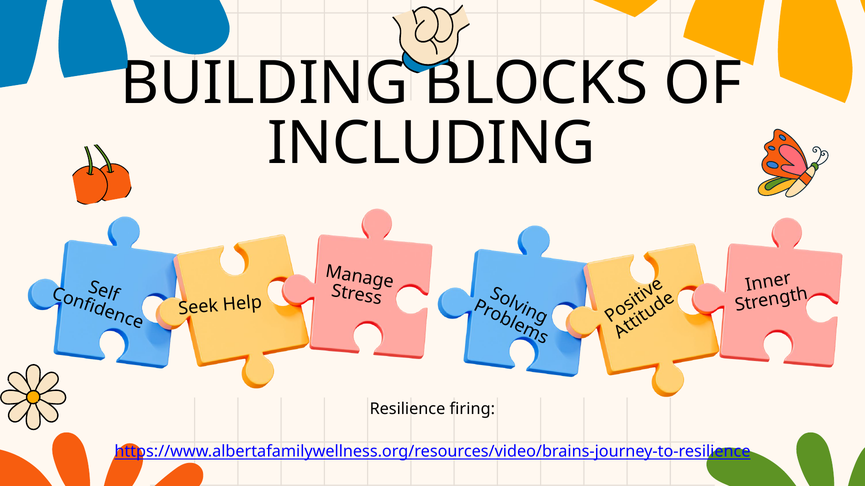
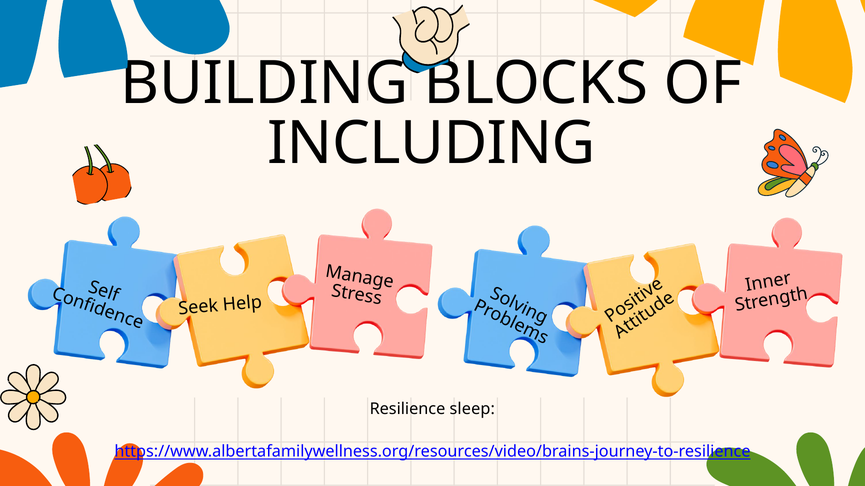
firing: firing -> sleep
